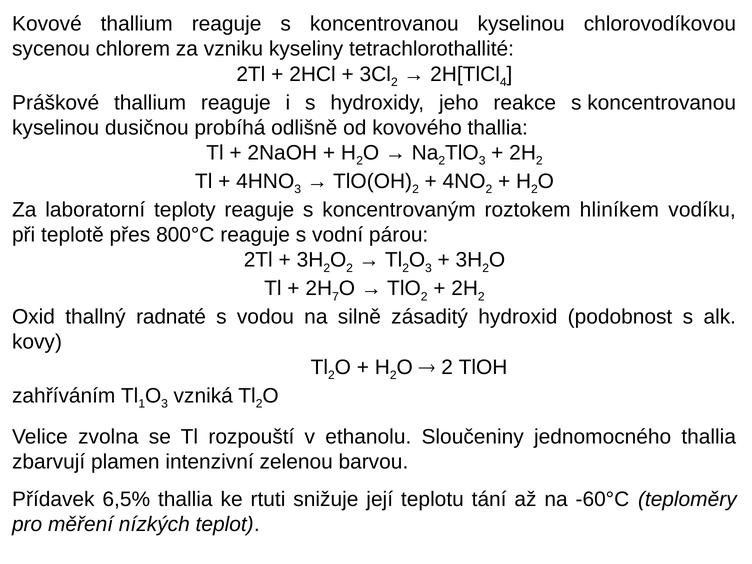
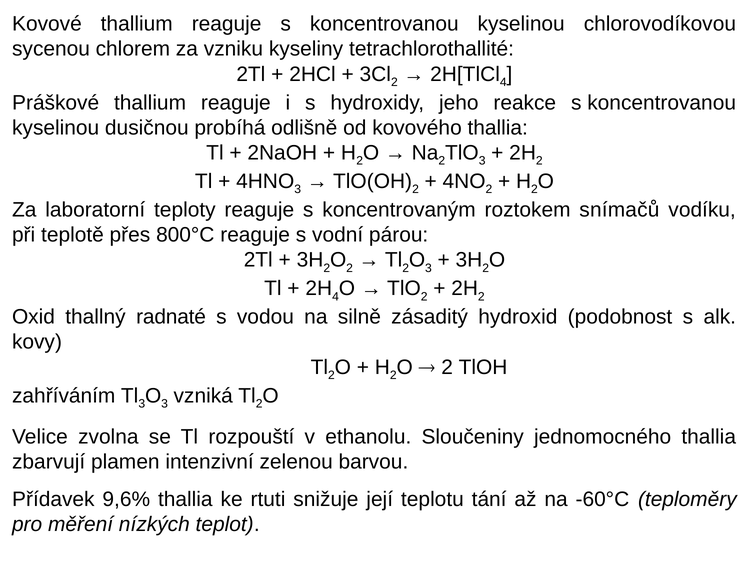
hliníkem: hliníkem -> snímačů
7 at (335, 297): 7 -> 4
Tl 1: 1 -> 3
6,5%: 6,5% -> 9,6%
